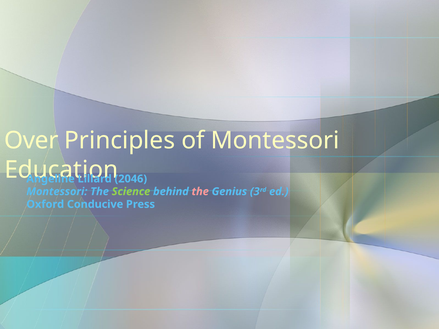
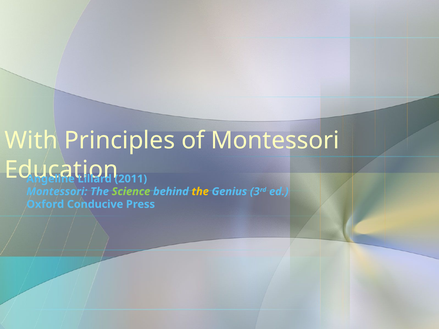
Over: Over -> With
2046: 2046 -> 2011
the at (200, 192) colour: pink -> yellow
